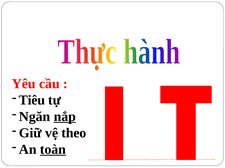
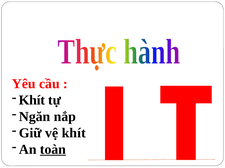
Tiêu at (32, 101): Tiêu -> Khít
nắp underline: present -> none
vệ theo: theo -> khít
